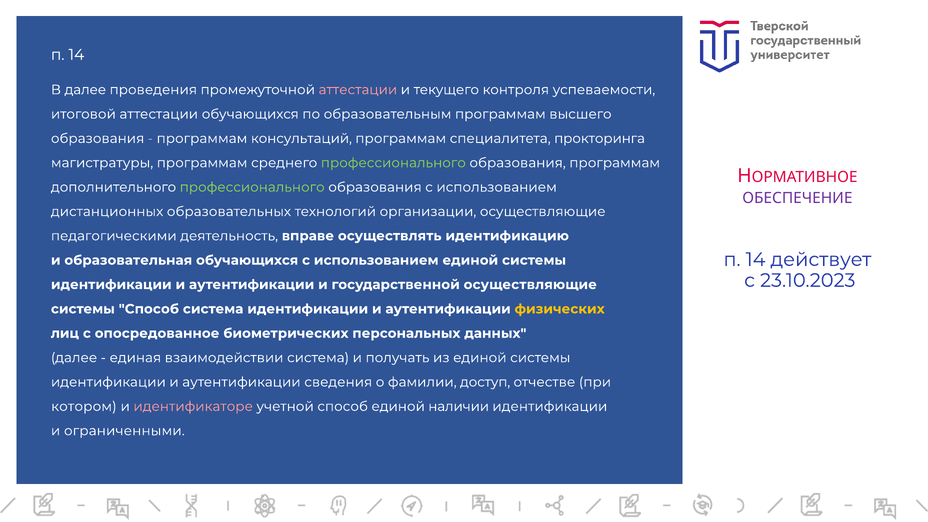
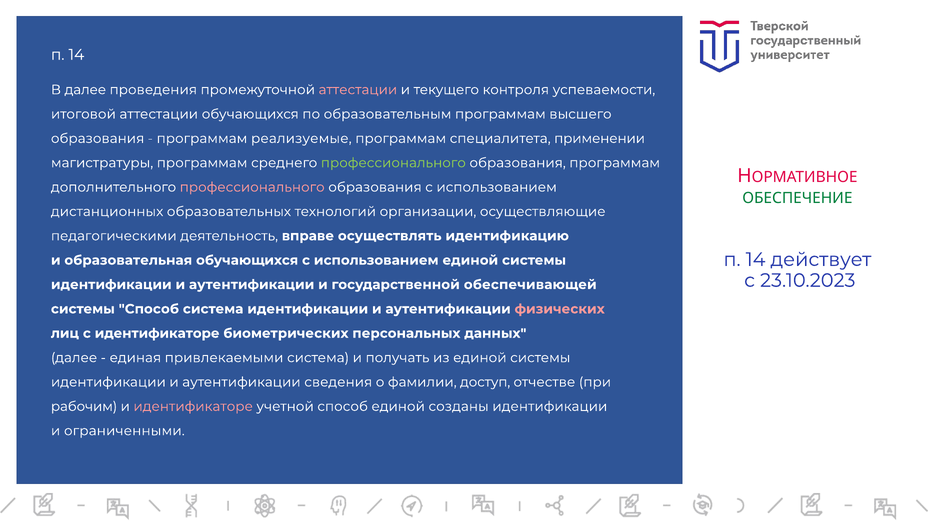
консультаций: консультаций -> реализуемые
прокторинга: прокторинга -> применении
профессионального at (252, 187) colour: light green -> pink
ОБЕСПЕЧЕНИЕ colour: purple -> green
государственной осуществляющие: осуществляющие -> обеспечивающей
физических colour: yellow -> pink
с опосредованное: опосредованное -> идентификаторе
взаимодействии: взаимодействии -> привлекаемыми
котором: котором -> рабочим
наличии: наличии -> созданы
